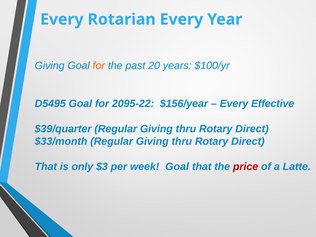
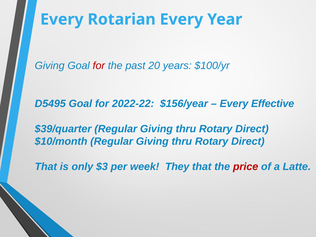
for at (99, 66) colour: orange -> red
2095-22: 2095-22 -> 2022-22
$33/month: $33/month -> $10/month
week Goal: Goal -> They
